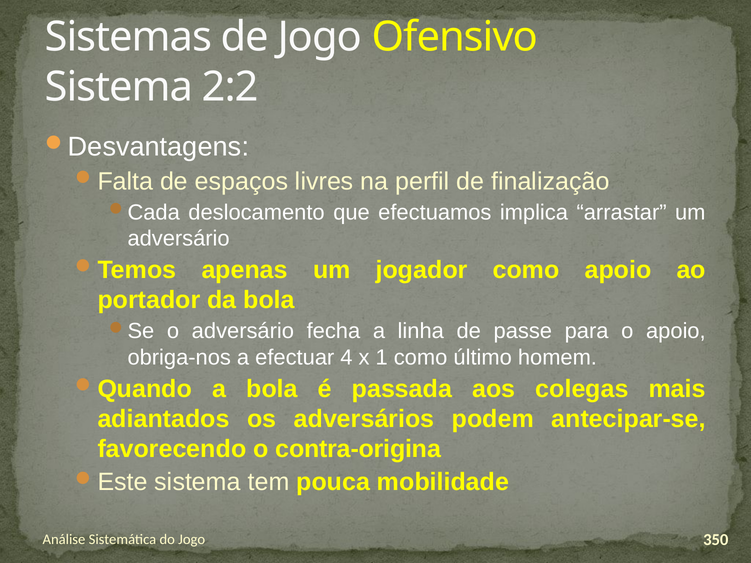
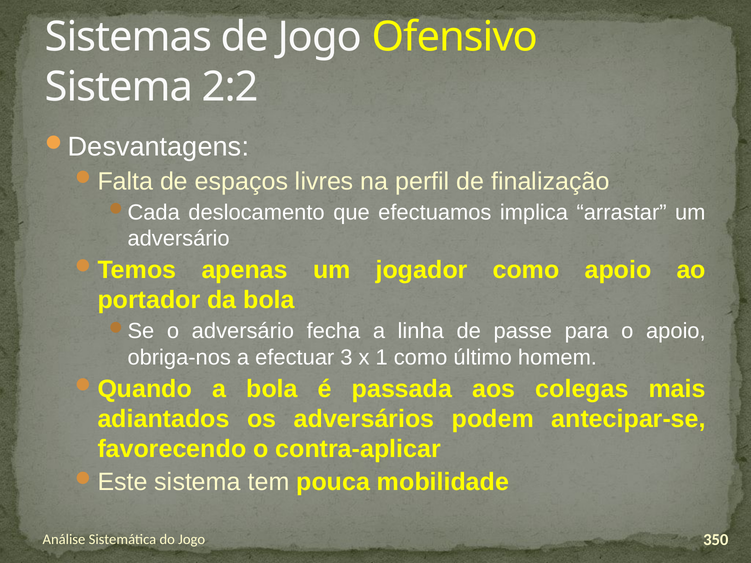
4: 4 -> 3
contra-origina: contra-origina -> contra-aplicar
